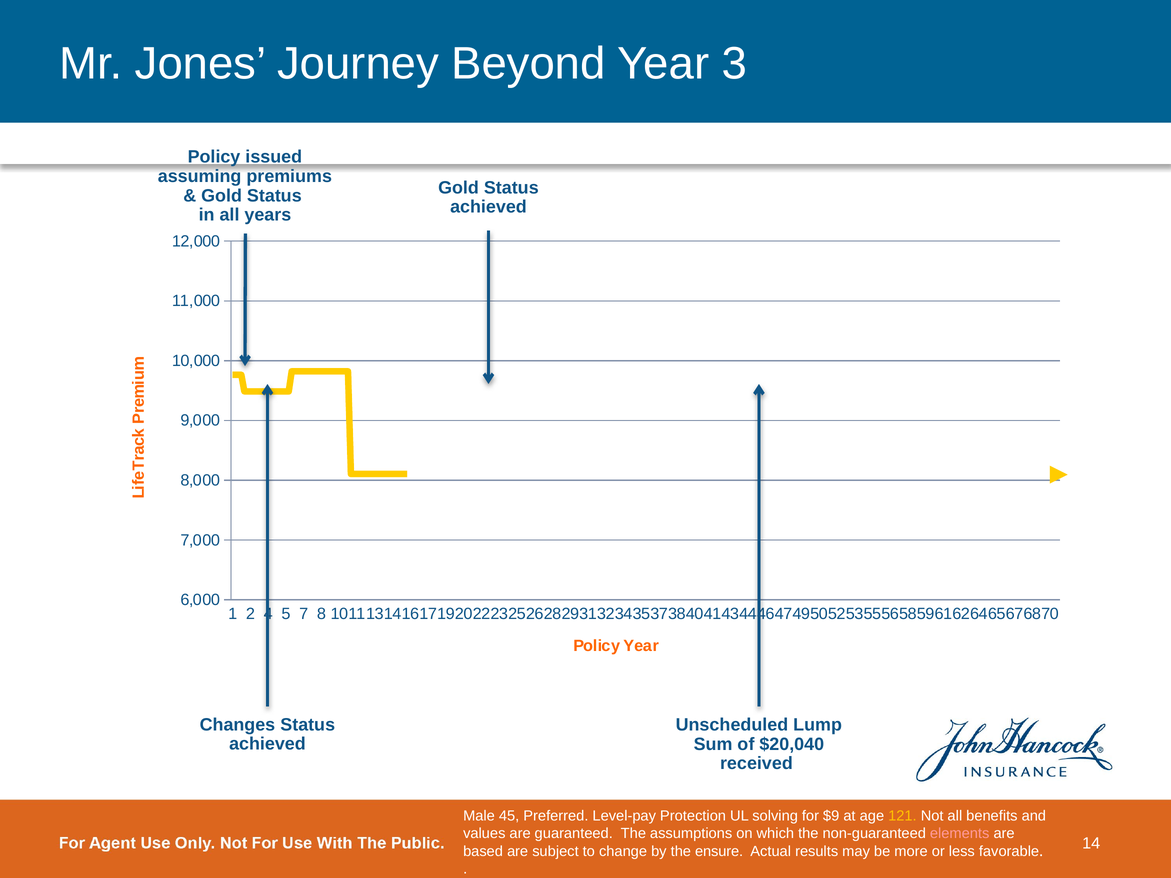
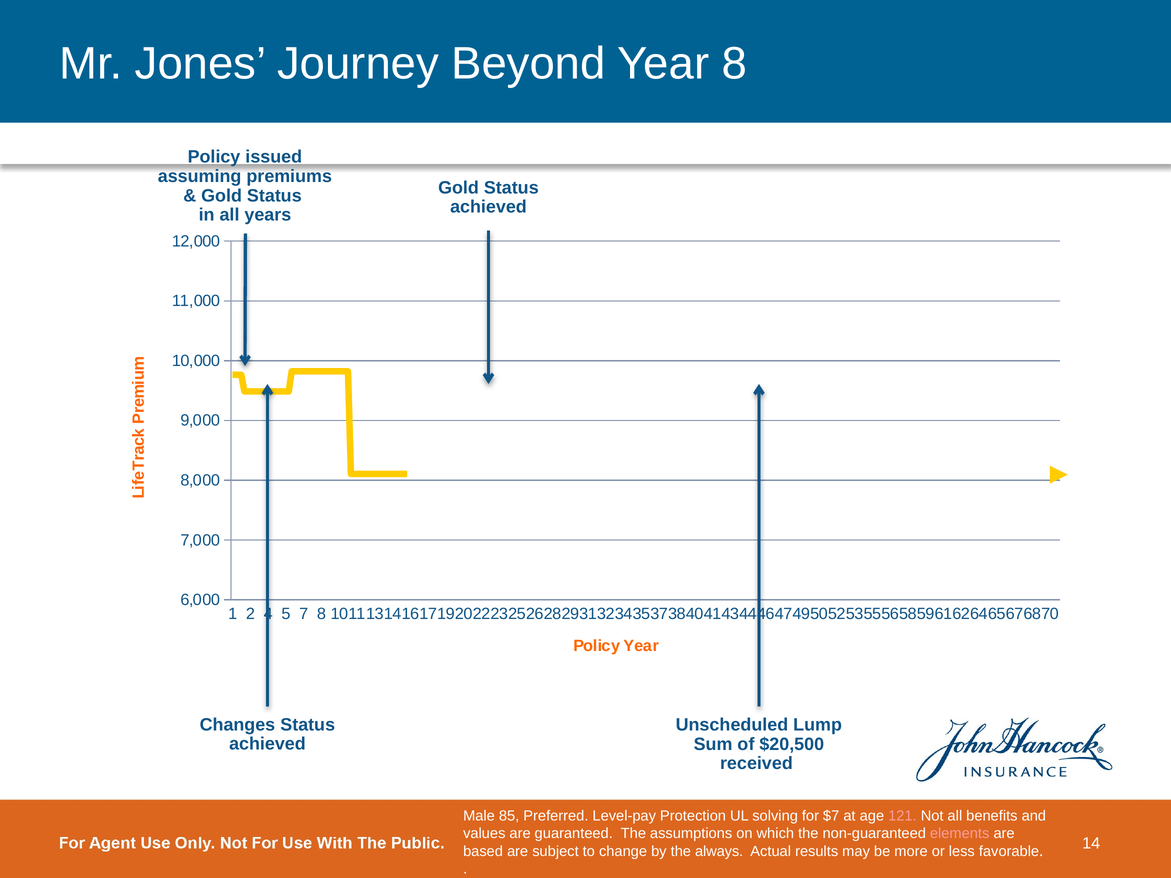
Year 3: 3 -> 8
$20,040: $20,040 -> $20,500
45: 45 -> 85
$9: $9 -> $7
121 colour: yellow -> pink
ensure: ensure -> always
